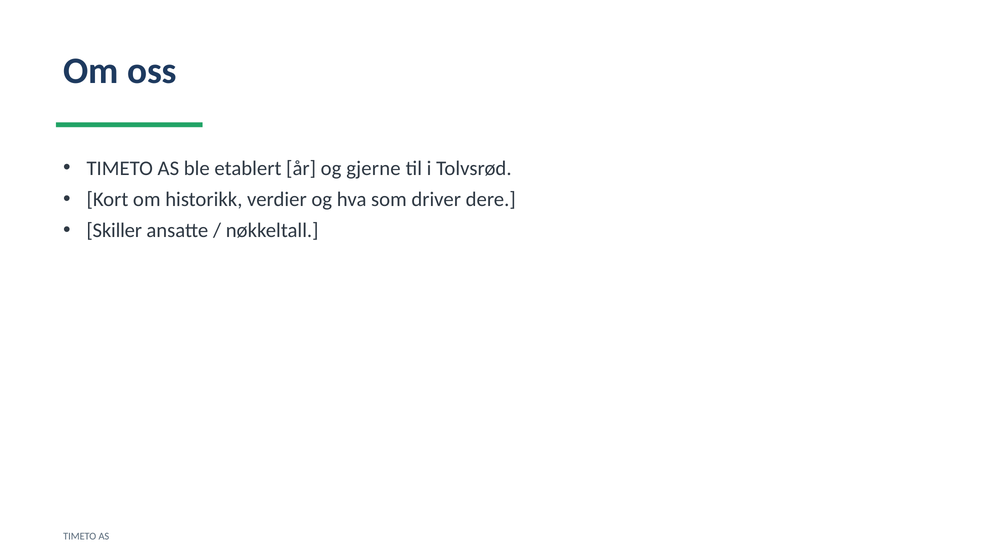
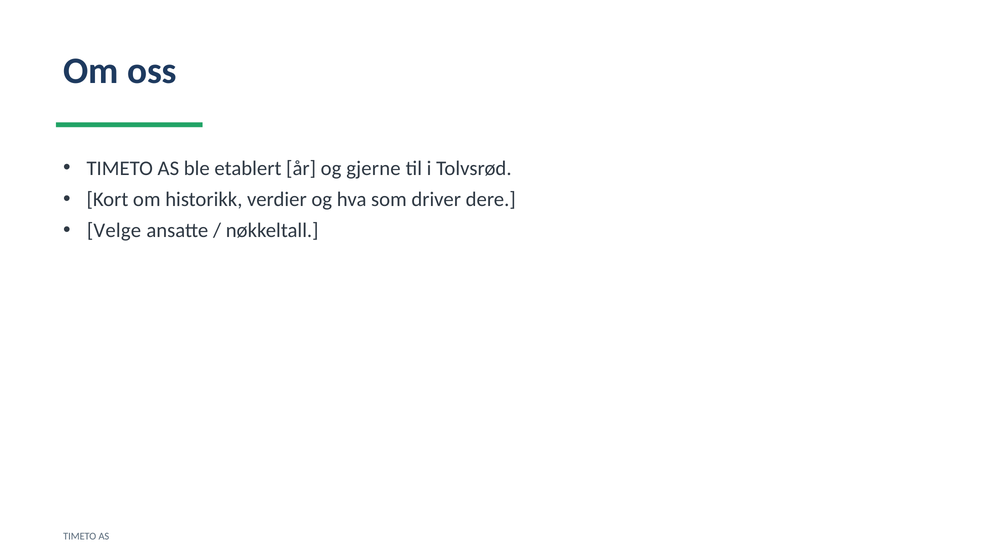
Skiller: Skiller -> Velge
